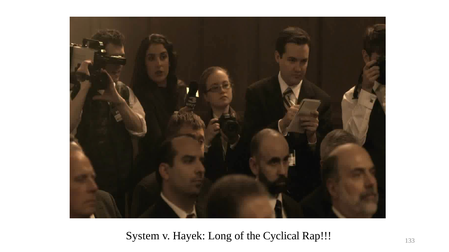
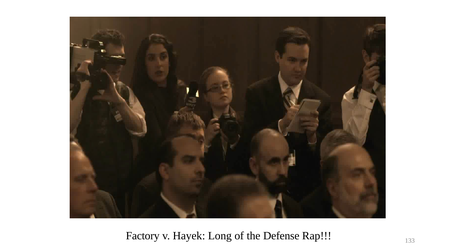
System: System -> Factory
Cyclical: Cyclical -> Defense
